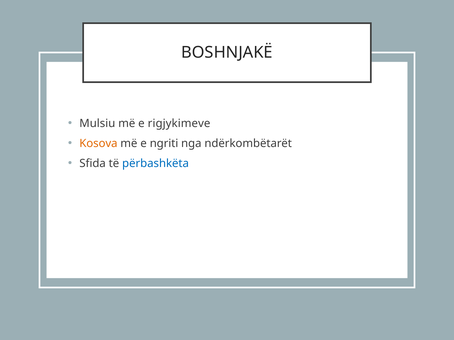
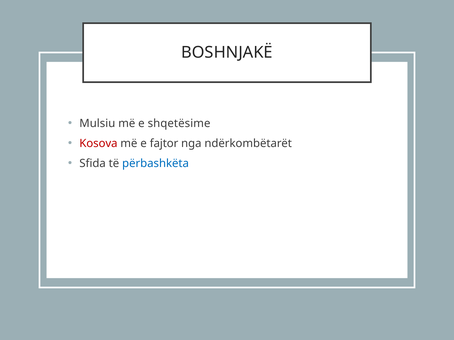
rigjykimeve: rigjykimeve -> shqetësime
Kosova colour: orange -> red
ngriti: ngriti -> fajtor
